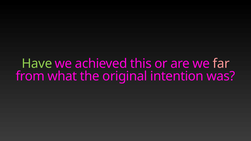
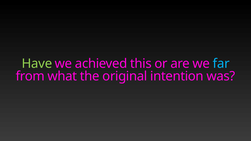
far colour: pink -> light blue
